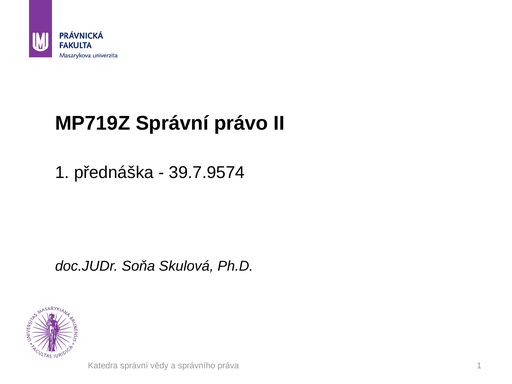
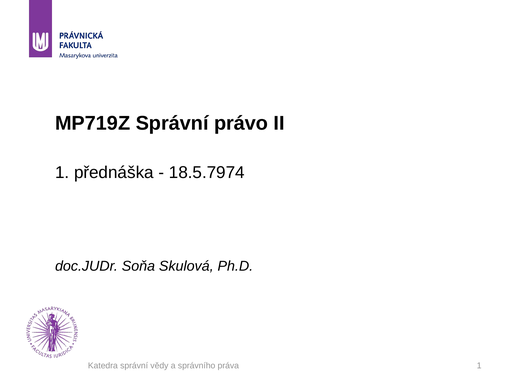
39.7.9574: 39.7.9574 -> 18.5.7974
